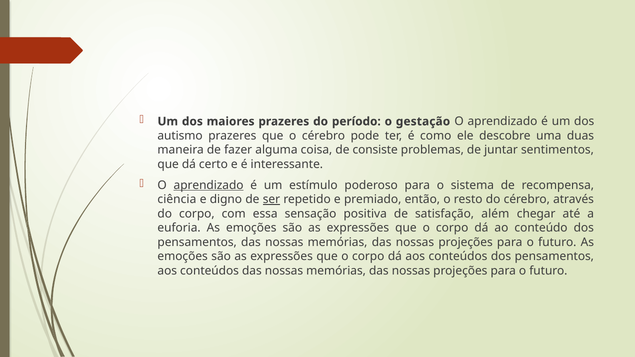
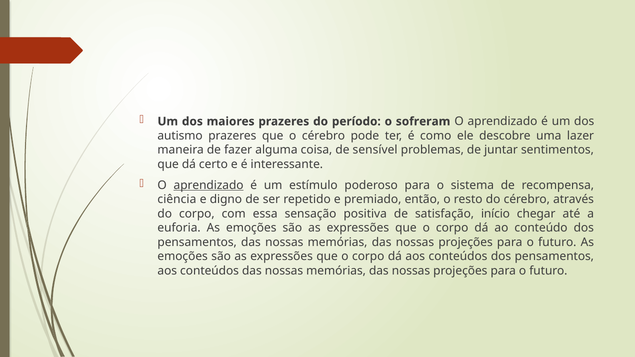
gestação: gestação -> sofreram
duas: duas -> lazer
consiste: consiste -> sensível
ser underline: present -> none
além: além -> início
